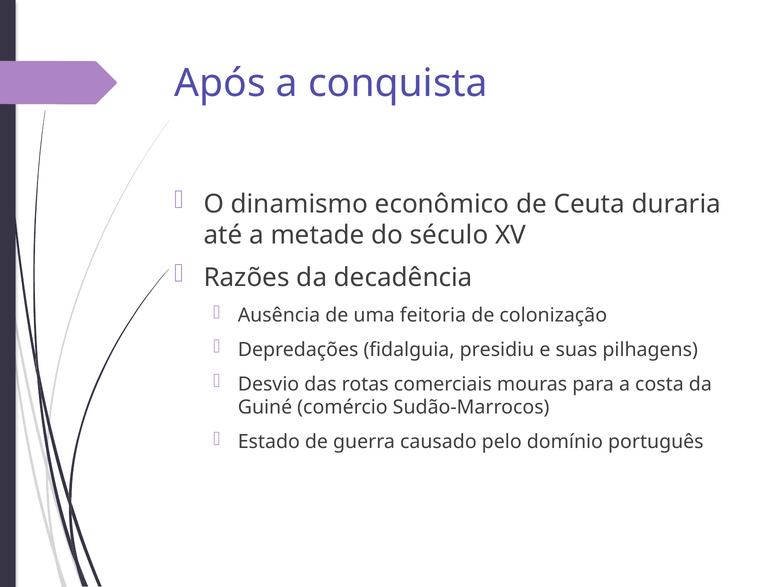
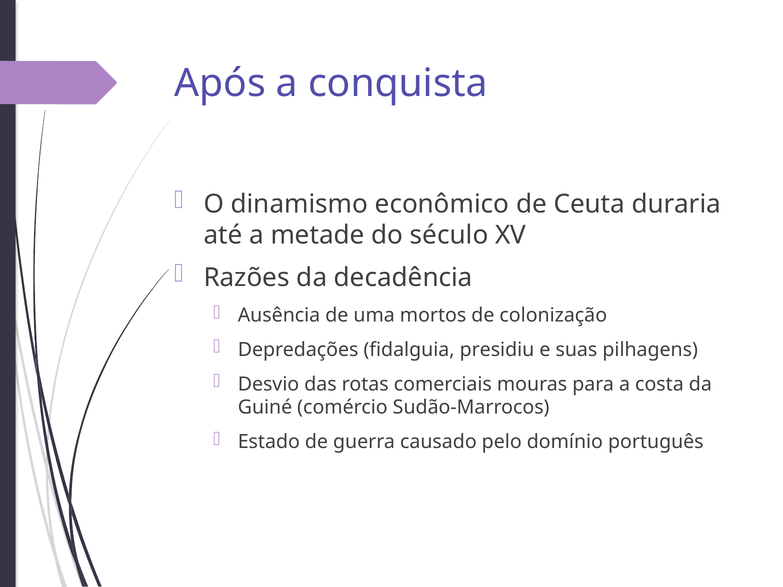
feitoria: feitoria -> mortos
